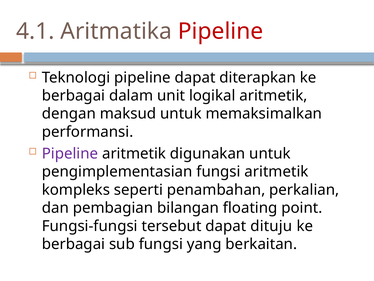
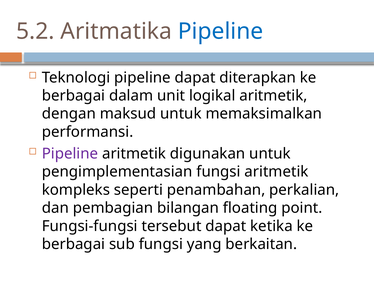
4.1: 4.1 -> 5.2
Pipeline at (221, 31) colour: red -> blue
dituju: dituju -> ketika
